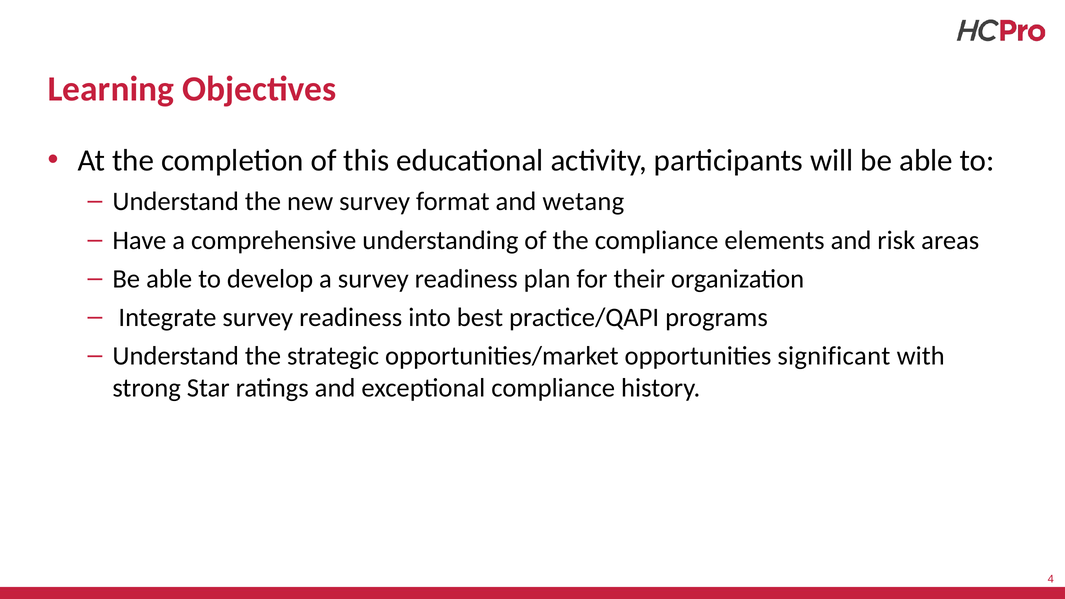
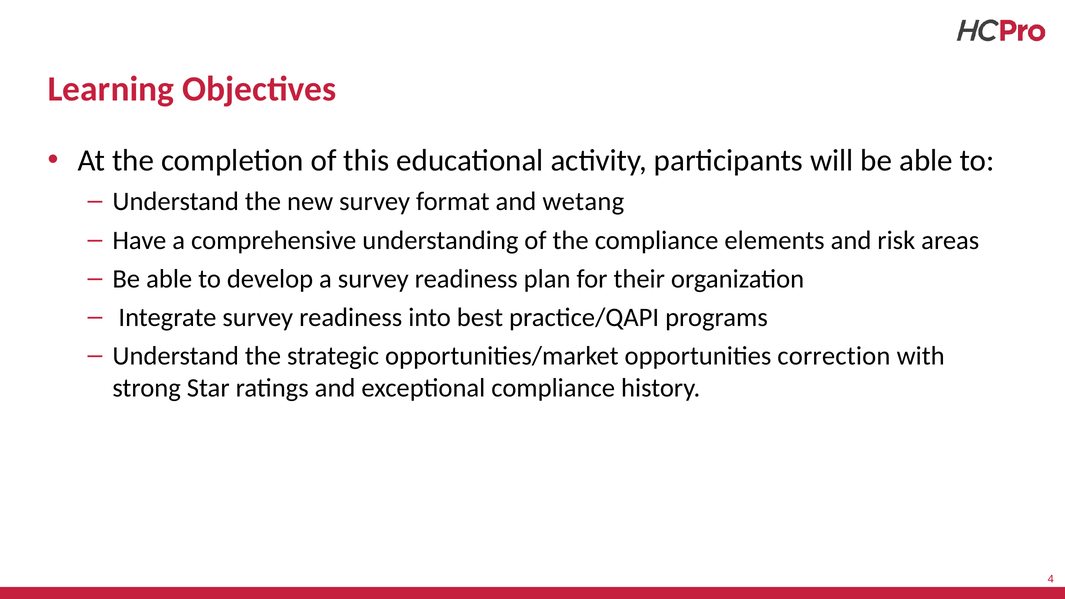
significant: significant -> correction
